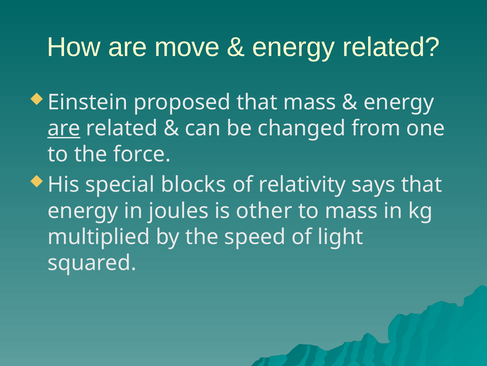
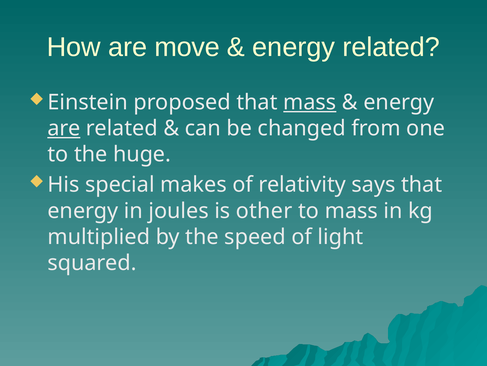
mass at (310, 102) underline: none -> present
force: force -> huge
blocks: blocks -> makes
